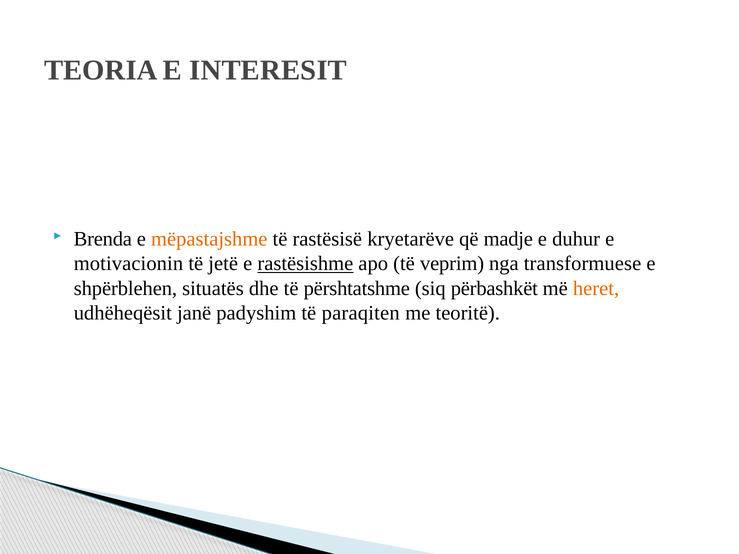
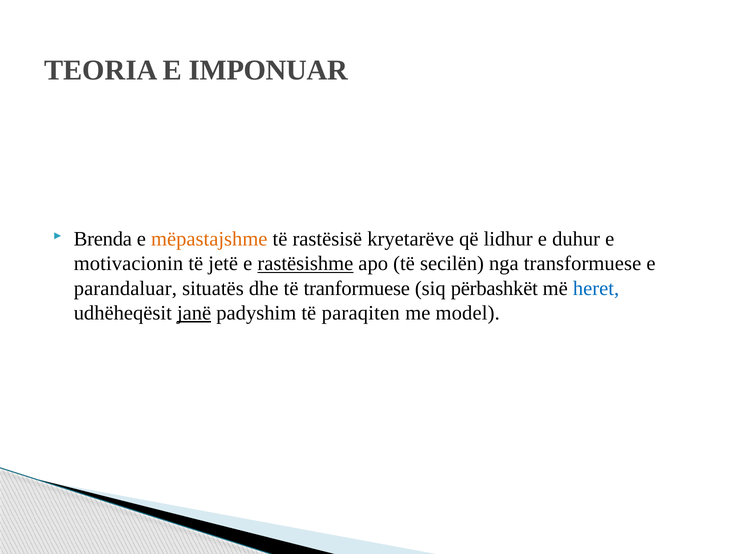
INTERESIT: INTERESIT -> IMPONUAR
madje: madje -> lidhur
veprim: veprim -> secilën
shpërblehen: shpërblehen -> parandaluar
përshtatshme: përshtatshme -> tranformuese
heret colour: orange -> blue
janë underline: none -> present
teoritë: teoritë -> model
